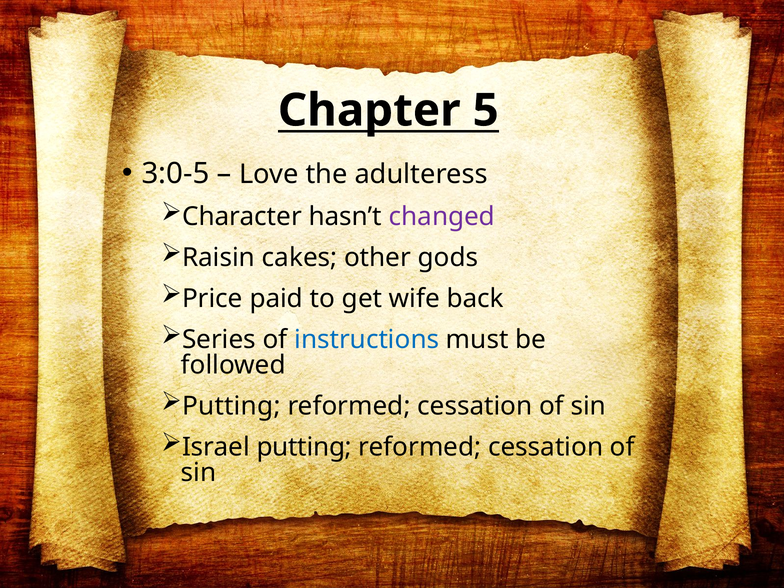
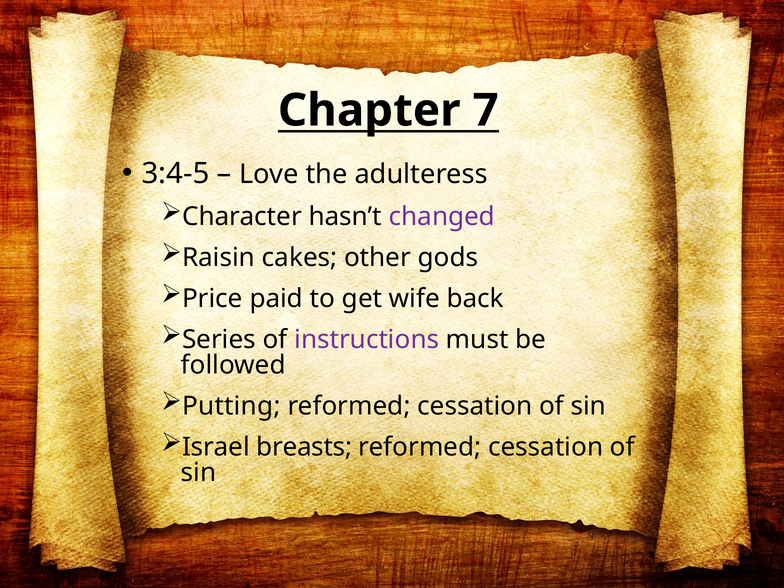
5: 5 -> 7
3:0-5: 3:0-5 -> 3:4-5
instructions colour: blue -> purple
Israel putting: putting -> breasts
